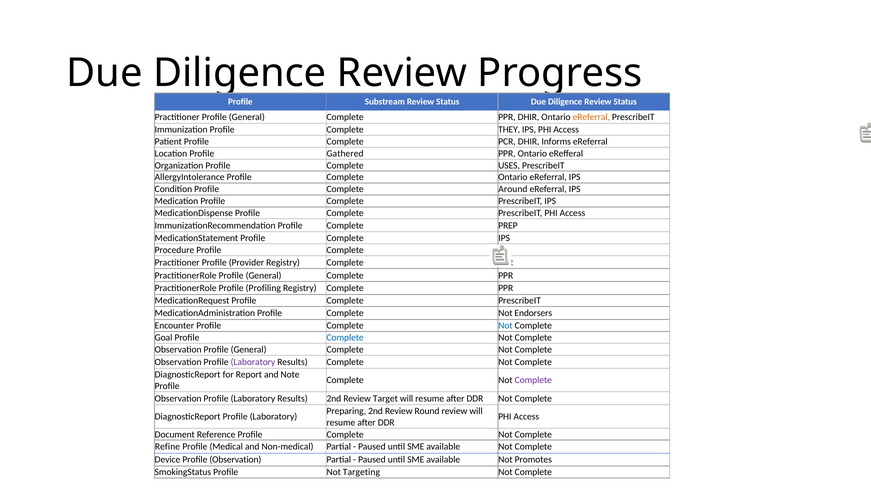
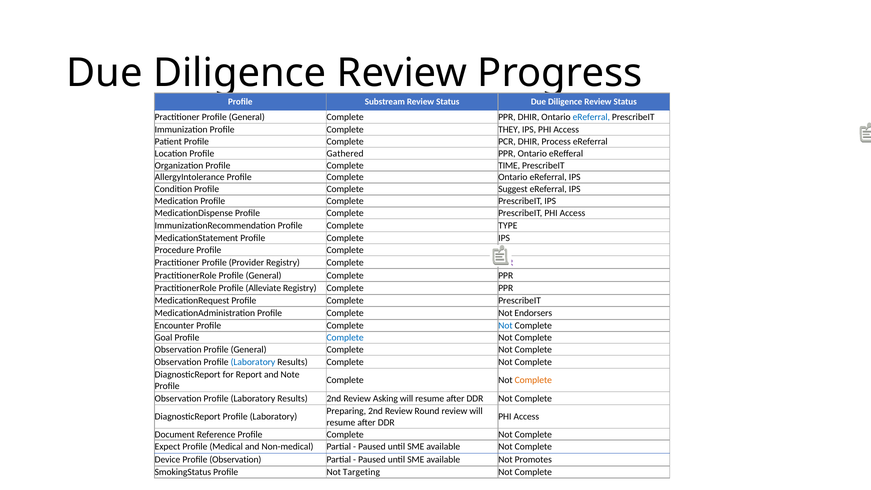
eReferral at (591, 117) colour: orange -> blue
Informs: Informs -> Process
USES: USES -> TIME
Around: Around -> Suggest
PREP: PREP -> TYPE
Profiling: Profiling -> Alleviate
Laboratory at (253, 362) colour: purple -> blue
Complete at (533, 380) colour: purple -> orange
Target: Target -> Asking
Refine: Refine -> Expect
